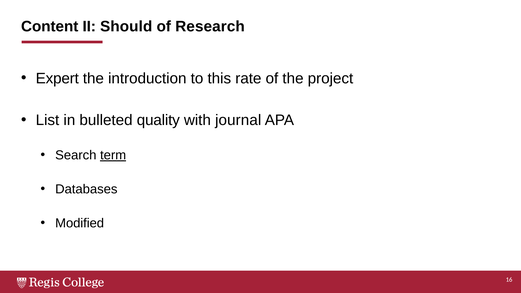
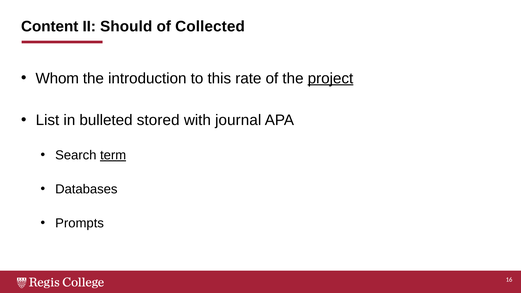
Research: Research -> Collected
Expert: Expert -> Whom
project underline: none -> present
quality: quality -> stored
Modified: Modified -> Prompts
